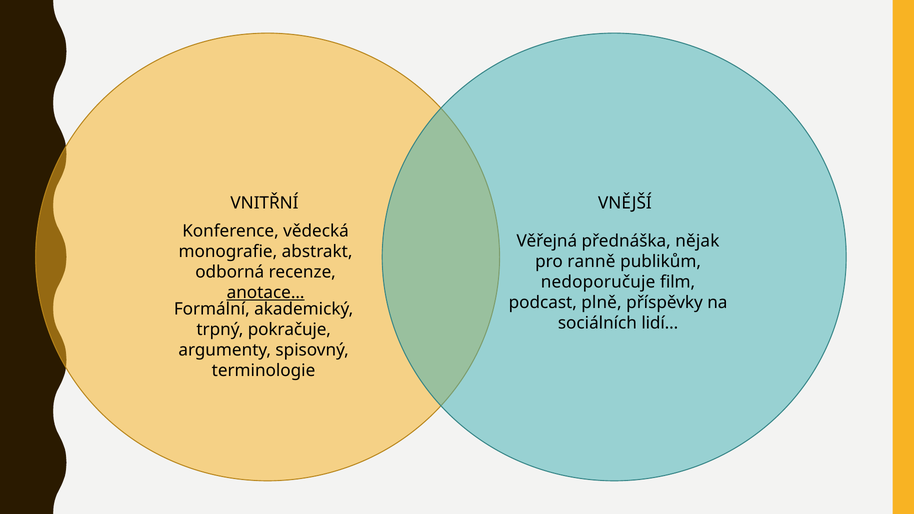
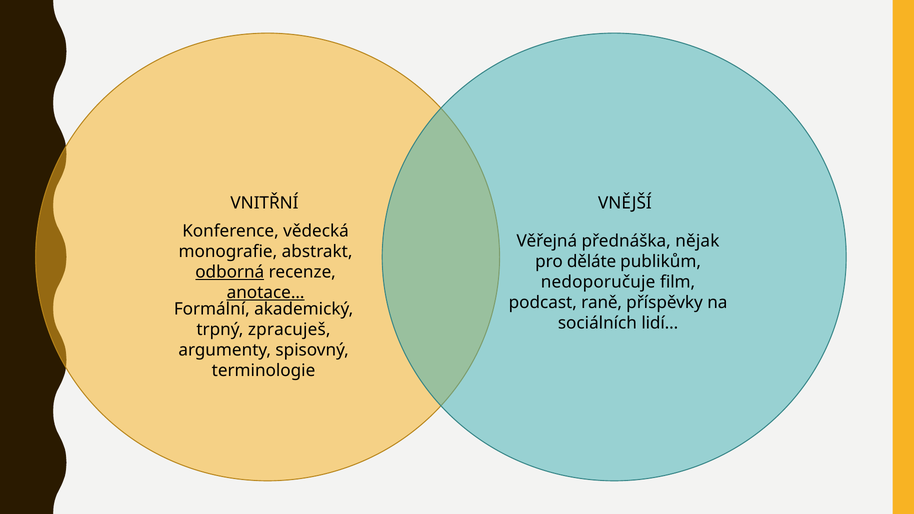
ranně: ranně -> děláte
odborná underline: none -> present
plně: plně -> raně
pokračuje: pokračuje -> zpracuješ
